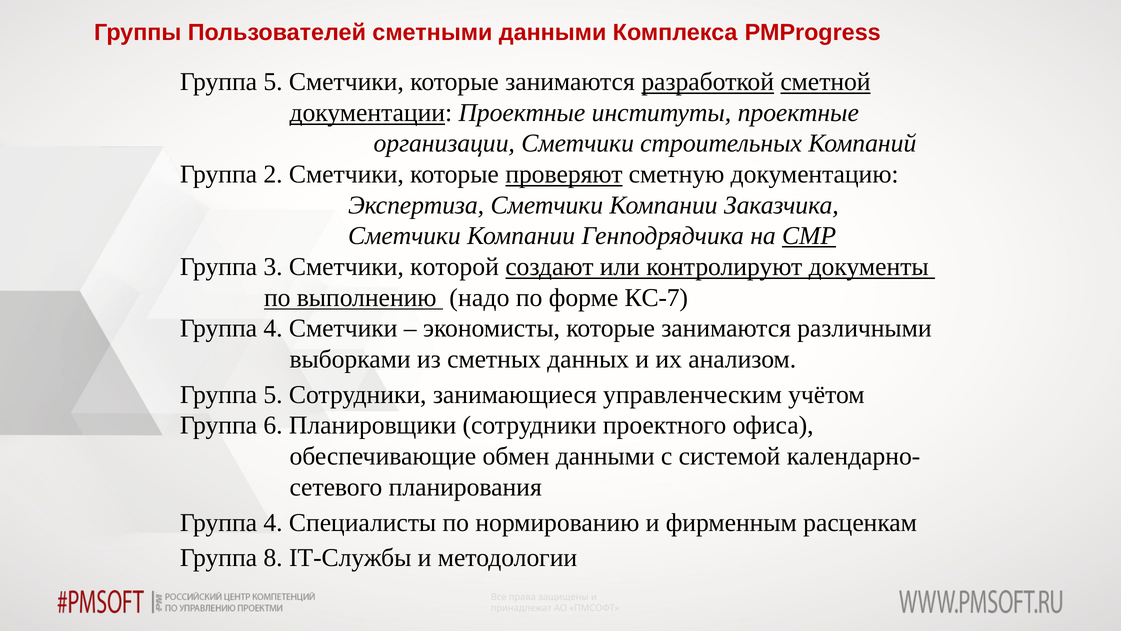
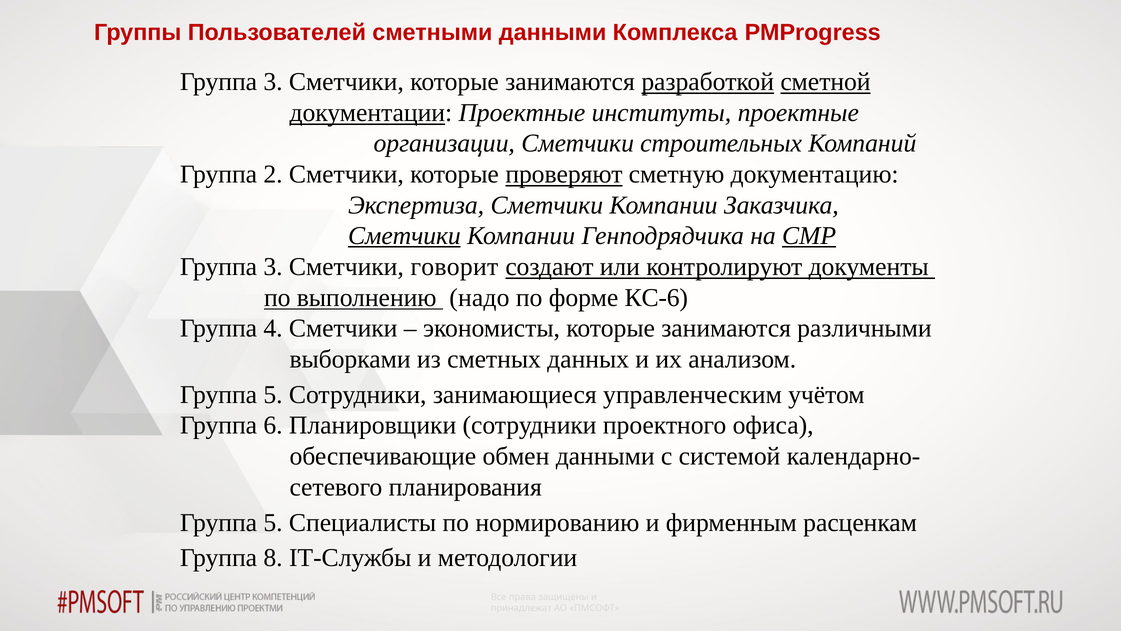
5 at (273, 82): 5 -> 3
Сметчики at (404, 236) underline: none -> present
которой: которой -> говорит
КС-7: КС-7 -> КС-6
4 at (273, 522): 4 -> 5
